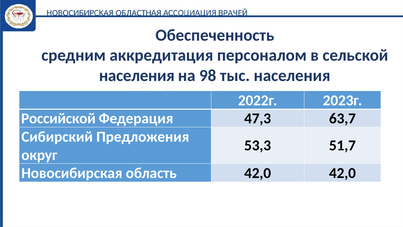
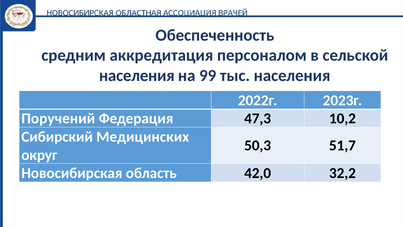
98: 98 -> 99
Российской: Российской -> Поручений
63,7: 63,7 -> 10,2
Предложения: Предложения -> Медицинских
53,3: 53,3 -> 50,3
42,0 42,0: 42,0 -> 32,2
